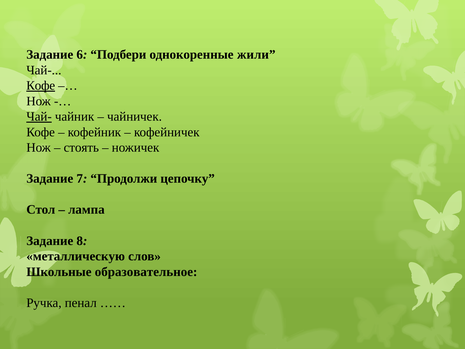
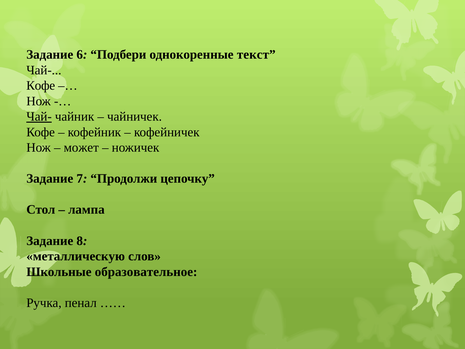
жили: жили -> текст
Кофе at (41, 86) underline: present -> none
стоять: стоять -> может
